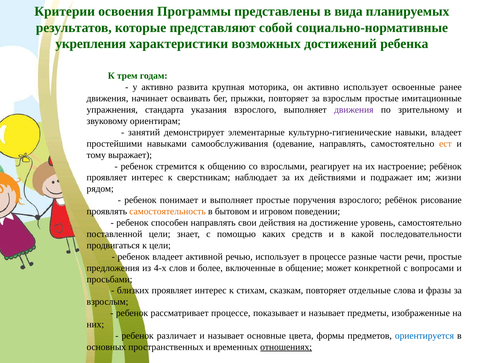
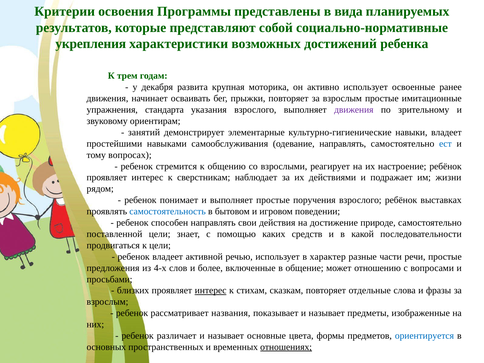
у активно: активно -> декабря
ест colour: orange -> blue
выражает: выражает -> вопросах
рисование: рисование -> выставках
самостоятельность colour: orange -> blue
уровень: уровень -> природе
в процессе: процессе -> характер
конкретной: конкретной -> отношению
интерес at (211, 291) underline: none -> present
рассматривает процессе: процессе -> названия
